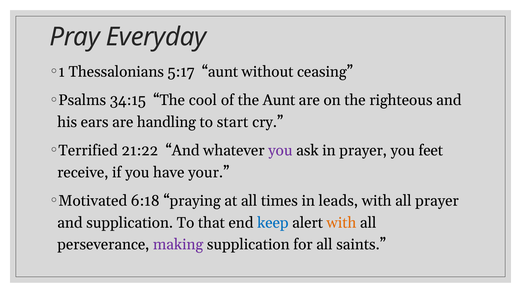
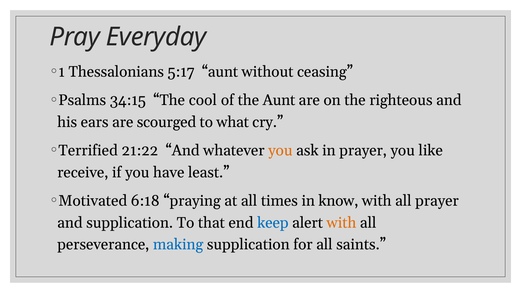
handling: handling -> scourged
start: start -> what
you at (280, 151) colour: purple -> orange
feet: feet -> like
your: your -> least
leads: leads -> know
making colour: purple -> blue
